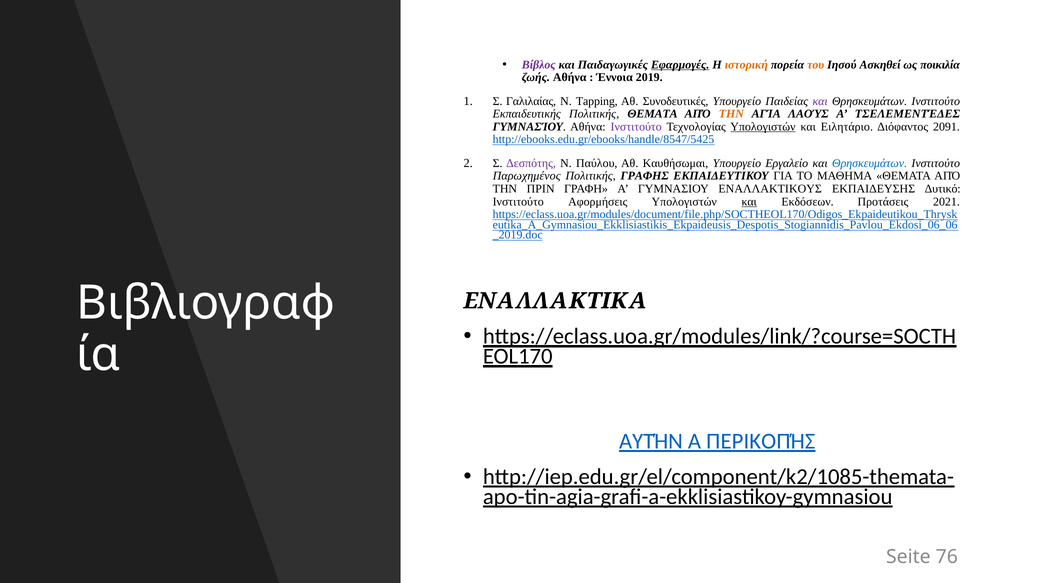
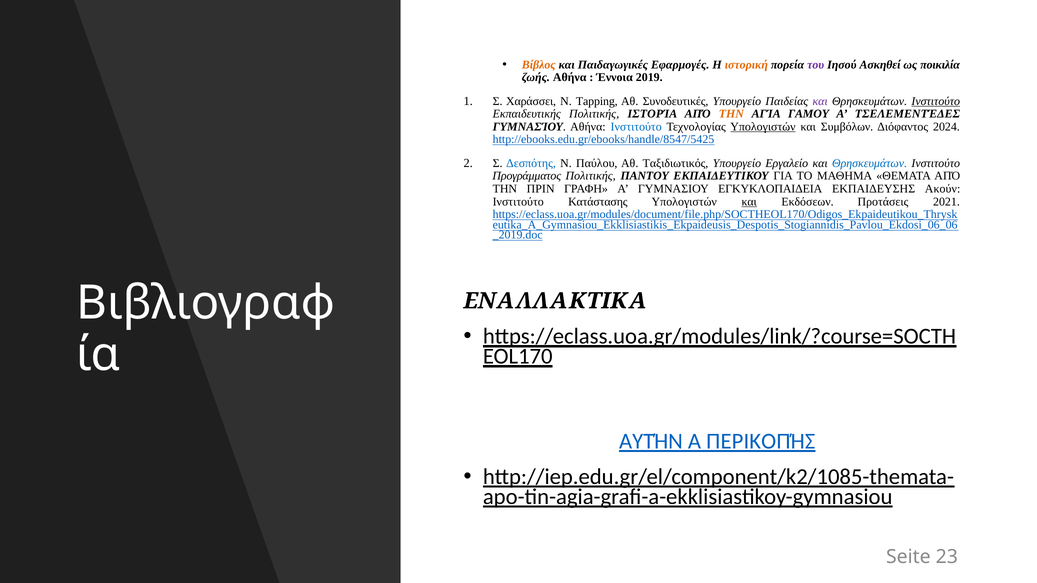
Βίβλος colour: purple -> orange
Εφαρμογές underline: present -> none
του colour: orange -> purple
Γαλιλαίας: Γαλιλαίας -> Χαράσσει
Ινστιτούτο at (936, 101) underline: none -> present
Πολιτικής ΘΕΜΑΤΑ: ΘΕΜΑΤΑ -> ΙΣΤΟΡΊΑ
ΛΑΟΎΣ: ΛΑΟΎΣ -> ΓΑΜΟΥ
Ινστιτούτο at (636, 127) colour: purple -> blue
Ειλητάριο: Ειλητάριο -> Συμβόλων
2091: 2091 -> 2024
Δεσπότης colour: purple -> blue
Καυθήσωμαι: Καυθήσωμαι -> Ταξιδιωτικός
Παρωχημένος: Παρωχημένος -> Προγράμματος
ΓΡΑΦΗΣ: ΓΡΑΦΗΣ -> ΠΑΝΤΟΥ
ΕΝΑΛΛΑΚΤΙΚΟΥΣ: ΕΝΑΛΛΑΚΤΙΚΟΥΣ -> ΕΓΚΥΚΛΟΠΑΙΔΕΙΑ
Δυτικό: Δυτικό -> Ακούν
Αφορμήσεις: Αφορμήσεις -> Κατάστασης
76: 76 -> 23
